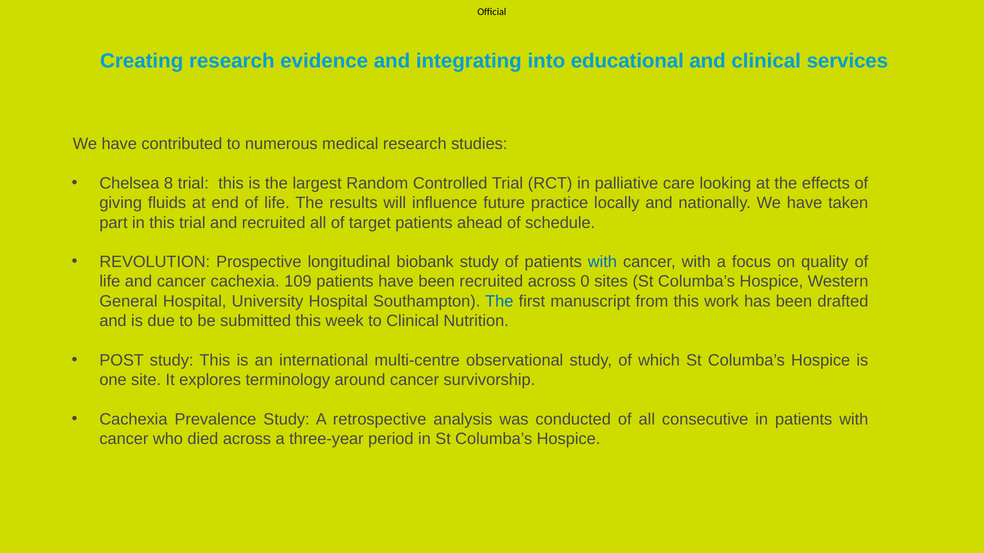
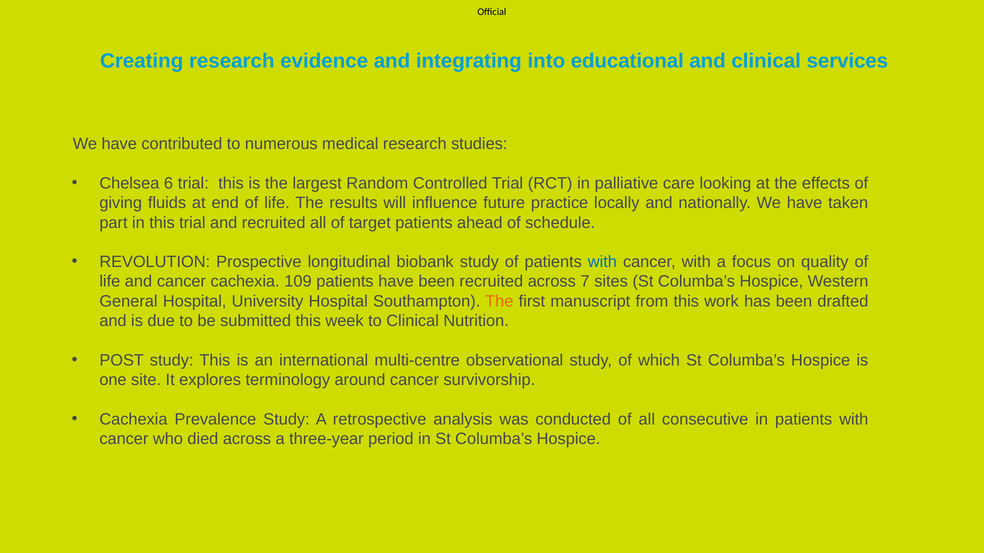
8: 8 -> 6
0: 0 -> 7
The at (499, 301) colour: blue -> orange
